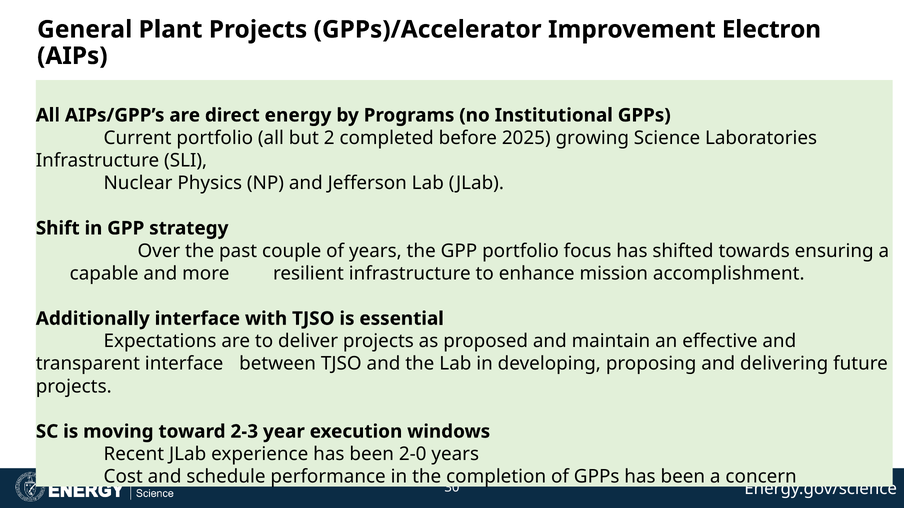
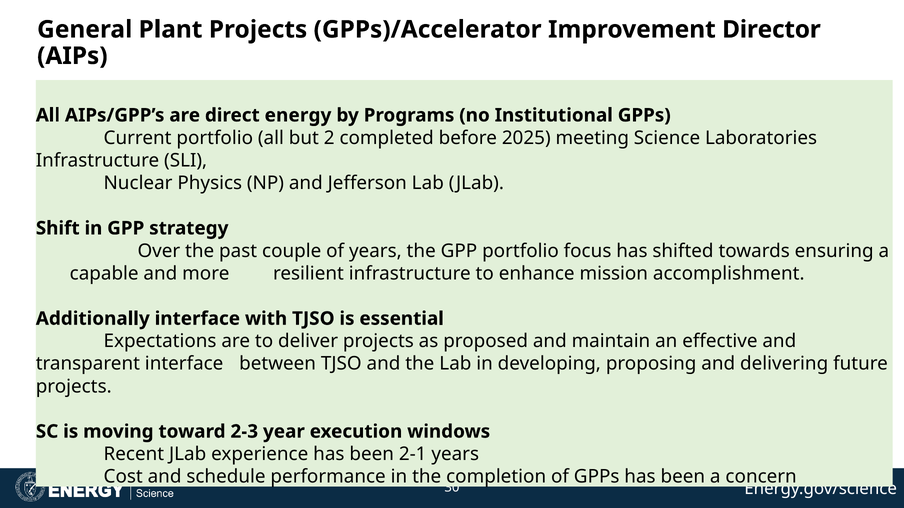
Electron: Electron -> Director
growing: growing -> meeting
2-0: 2-0 -> 2-1
